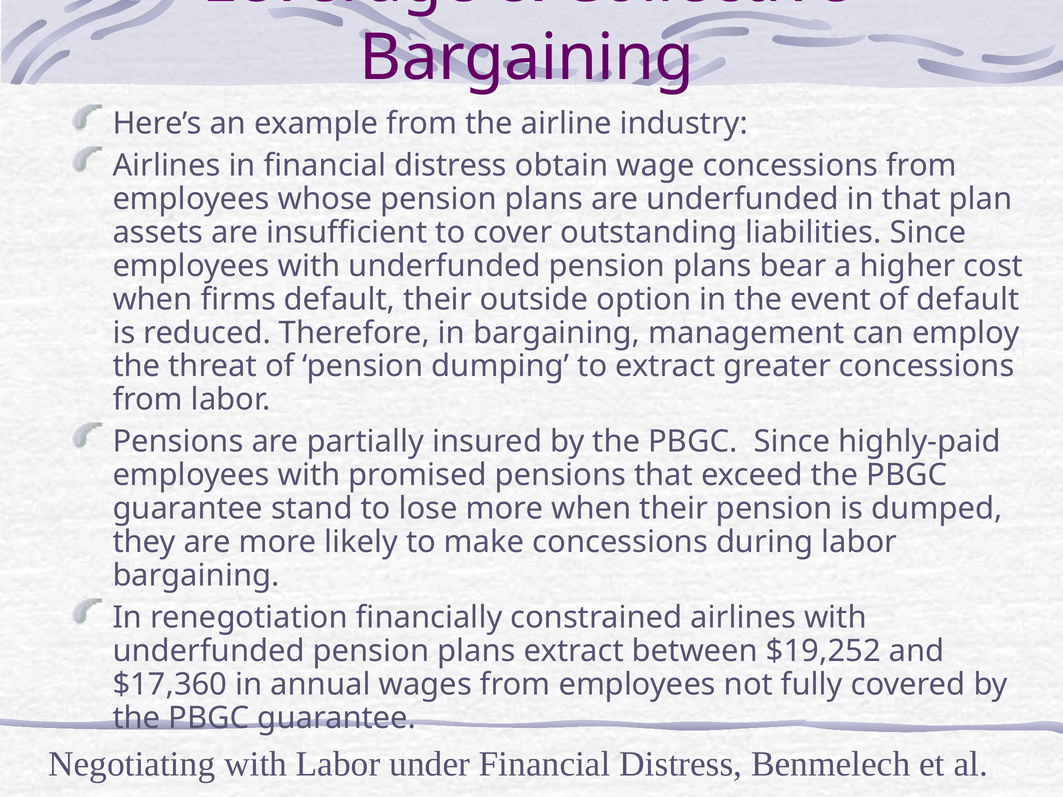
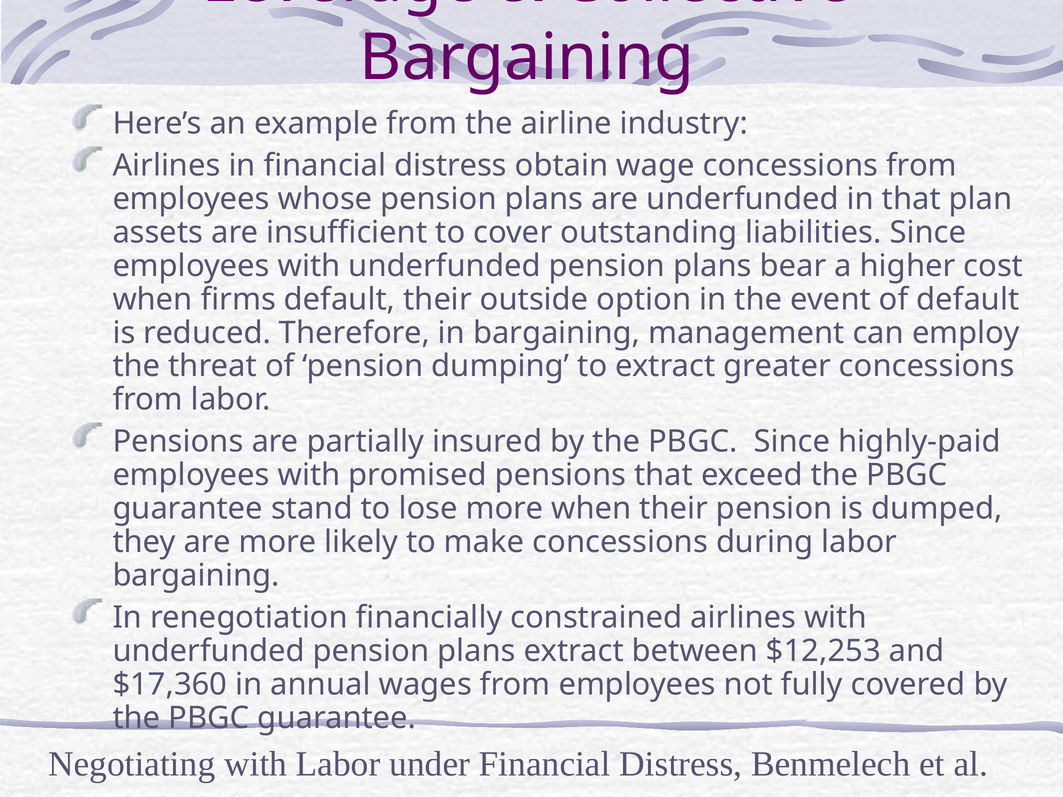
$19,252: $19,252 -> $12,253
